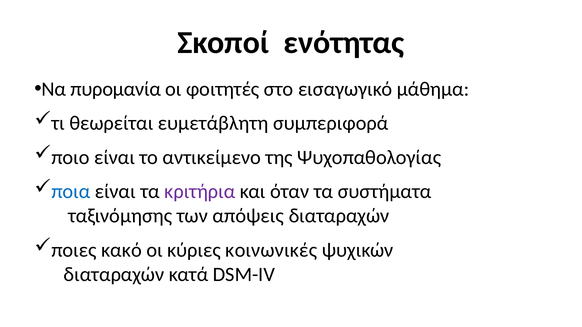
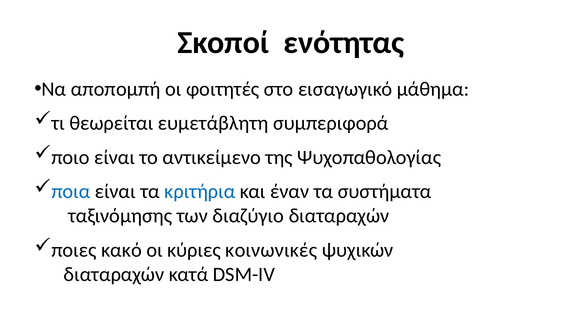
πυρομανία: πυρομανία -> αποπομπή
κριτήρια colour: purple -> blue
όταν: όταν -> έναν
απόψεις: απόψεις -> διαζύγιο
